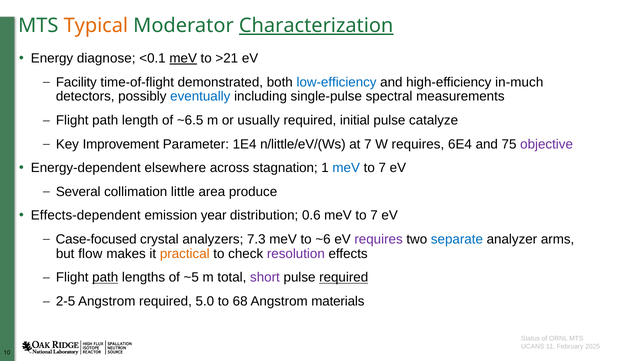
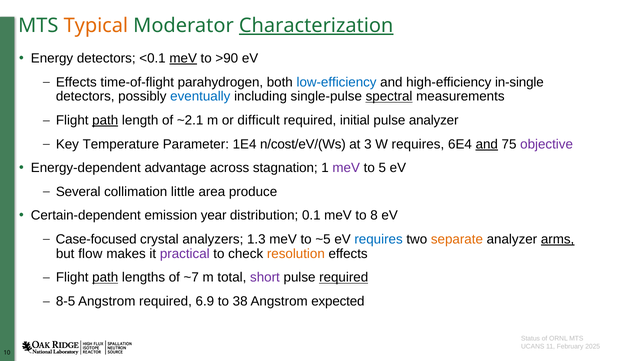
Energy diagnose: diagnose -> detectors
>21: >21 -> >90
Facility at (76, 82): Facility -> Effects
demonstrated: demonstrated -> parahydrogen
in-much: in-much -> in-single
spectral underline: none -> present
path at (105, 120) underline: none -> present
~6.5: ~6.5 -> ~2.1
usually: usually -> difficult
pulse catalyze: catalyze -> analyzer
Improvement: Improvement -> Temperature
n/little/eV/(Ws: n/little/eV/(Ws -> n/cost/eV/(Ws
at 7: 7 -> 3
and at (487, 144) underline: none -> present
elsewhere: elsewhere -> advantage
meV at (346, 168) colour: blue -> purple
7 at (382, 168): 7 -> 5
Effects-dependent: Effects-dependent -> Certain-dependent
0.6: 0.6 -> 0.1
7 at (374, 215): 7 -> 8
7.3: 7.3 -> 1.3
~6: ~6 -> ~5
requires at (379, 239) colour: purple -> blue
separate colour: blue -> orange
arms underline: none -> present
practical colour: orange -> purple
resolution colour: purple -> orange
~5: ~5 -> ~7
2-5: 2-5 -> 8-5
5.0: 5.0 -> 6.9
68: 68 -> 38
materials: materials -> expected
